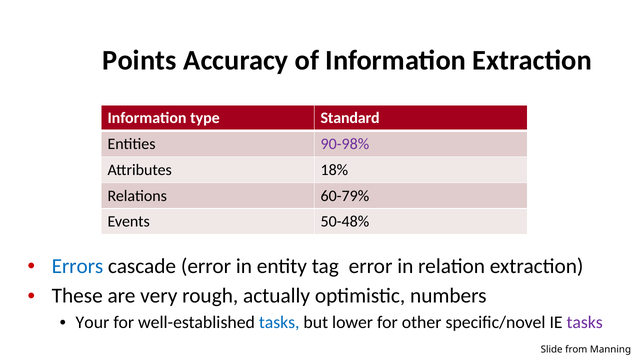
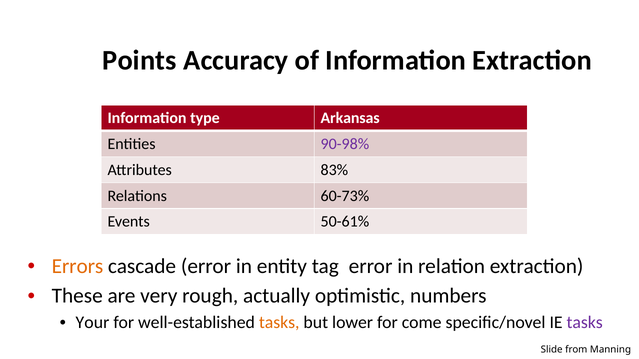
Standard: Standard -> Arkansas
18%: 18% -> 83%
60-79%: 60-79% -> 60-73%
50-48%: 50-48% -> 50-61%
Errors colour: blue -> orange
tasks at (279, 323) colour: blue -> orange
other: other -> come
